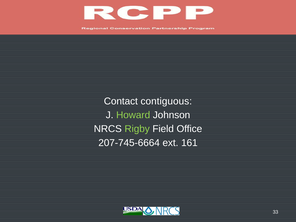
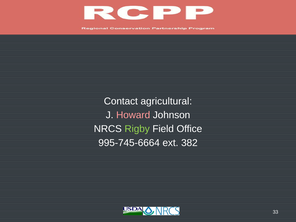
contiguous: contiguous -> agricultural
Howard colour: light green -> pink
207-745-6664: 207-745-6664 -> 995-745-6664
161: 161 -> 382
